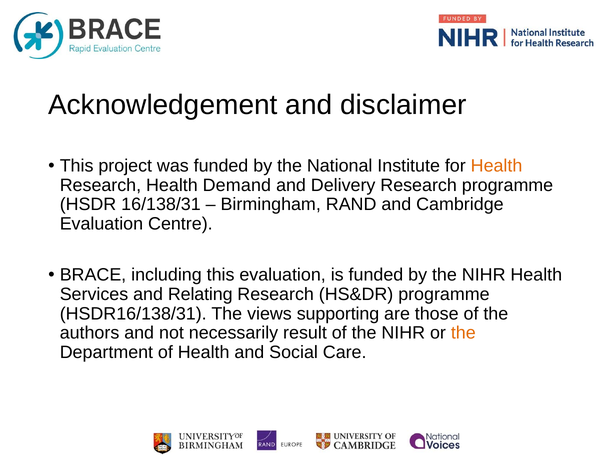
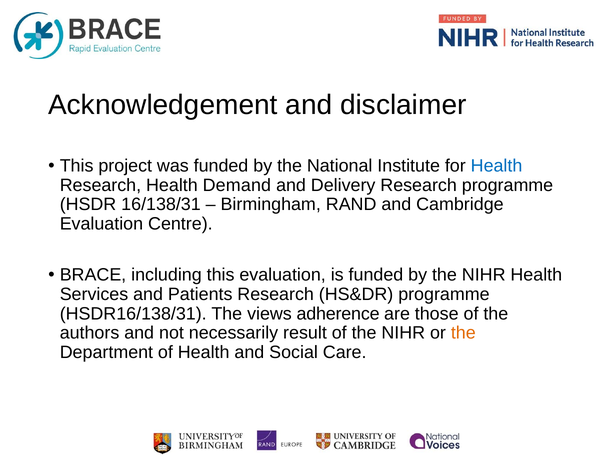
Health at (497, 166) colour: orange -> blue
Relating: Relating -> Patients
supporting: supporting -> adherence
